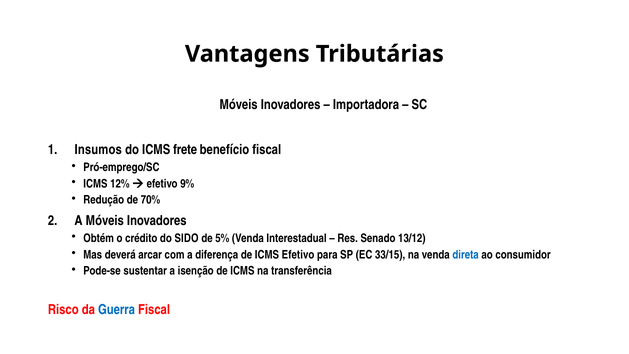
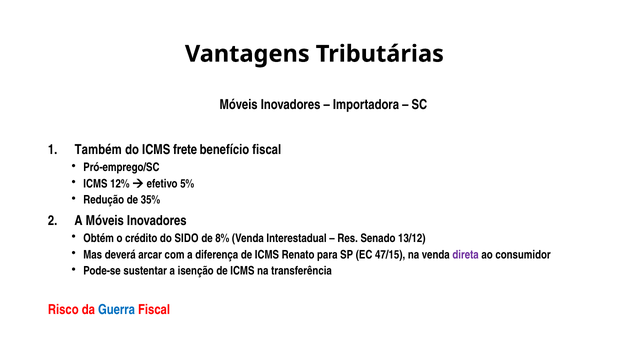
Insumos: Insumos -> Também
9%: 9% -> 5%
70%: 70% -> 35%
5%: 5% -> 8%
ICMS Efetivo: Efetivo -> Renato
33/15: 33/15 -> 47/15
direta colour: blue -> purple
